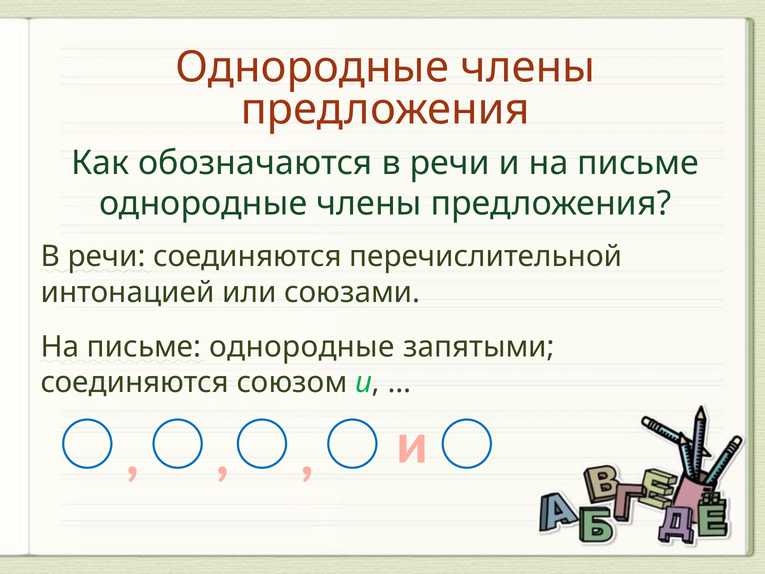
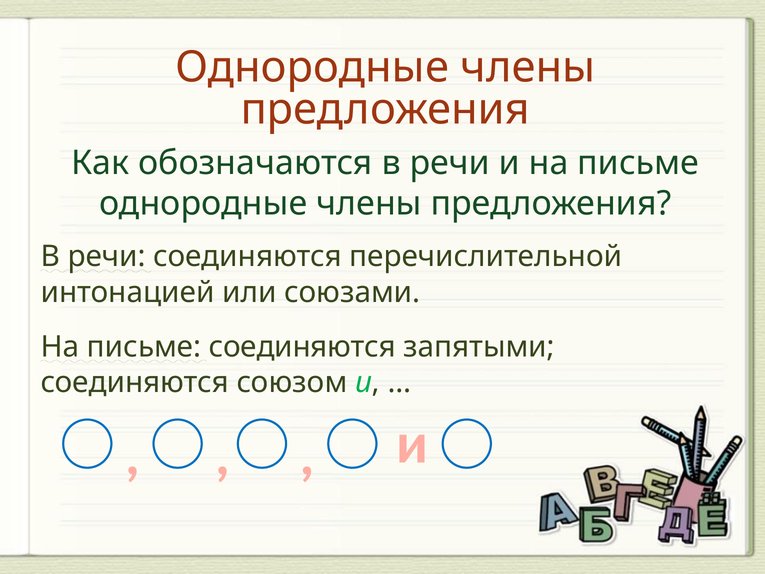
однородные at (302, 347): однородные -> соединяются
